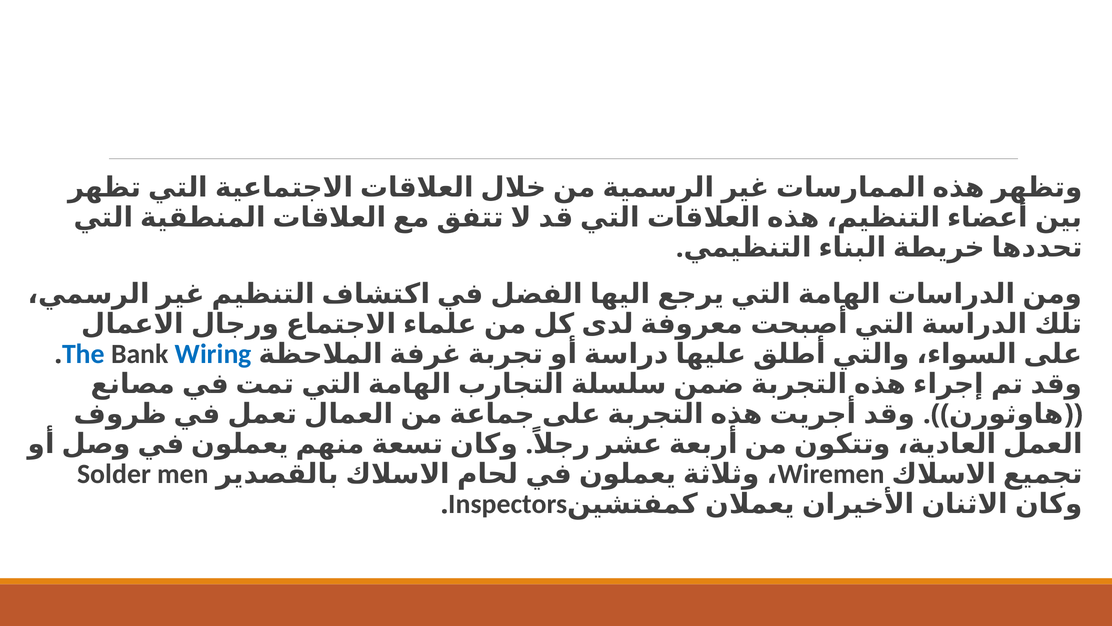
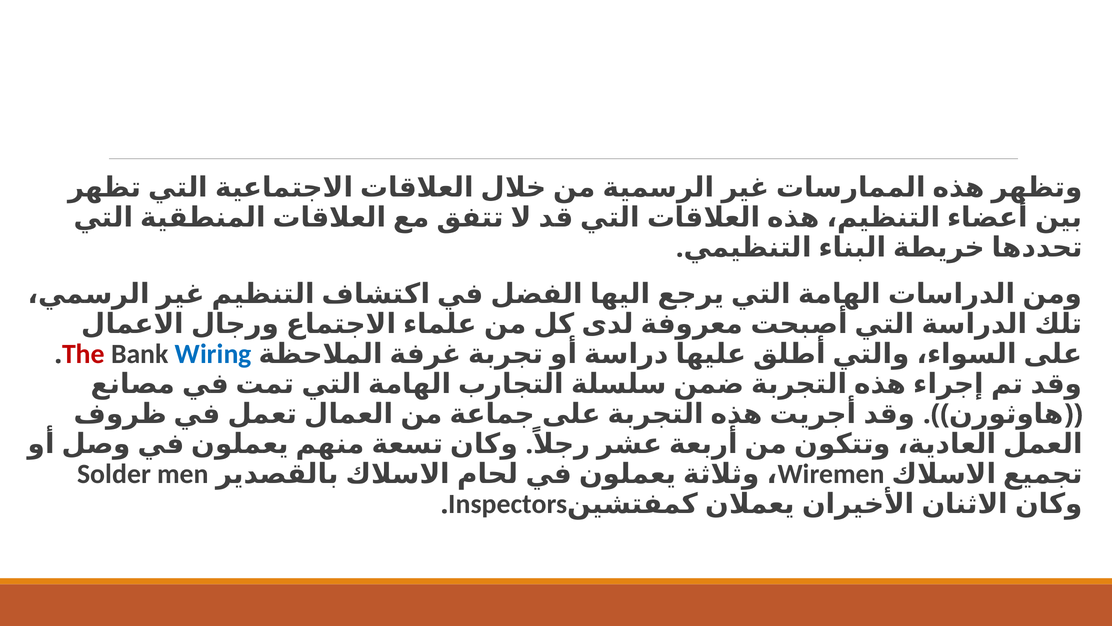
The colour: blue -> red
